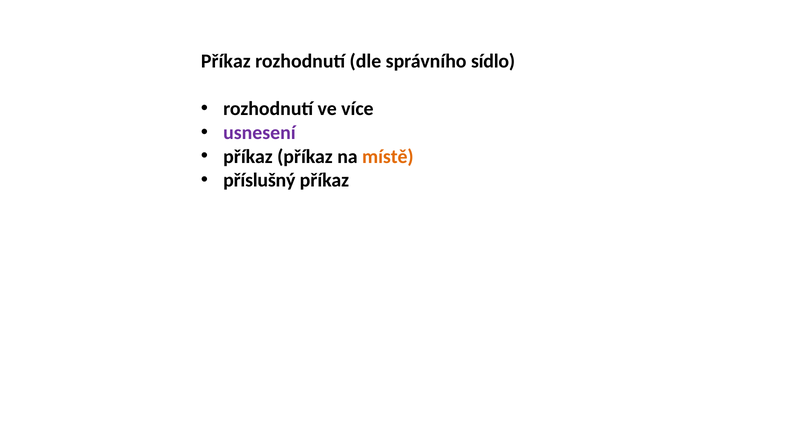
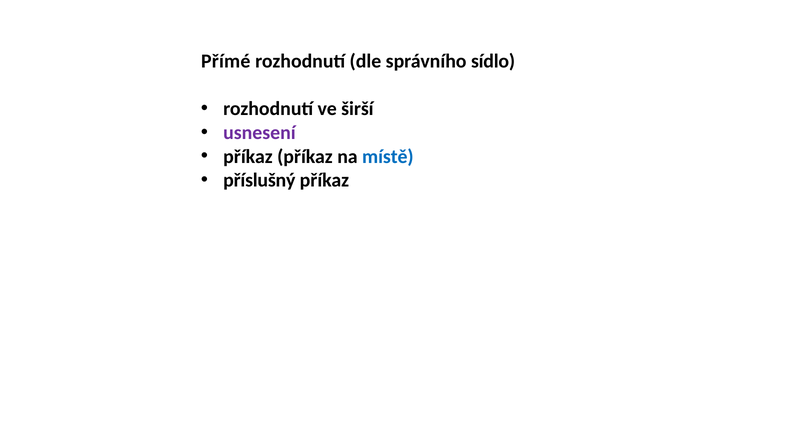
Příkaz at (226, 61): Příkaz -> Přímé
více: více -> širší
místě colour: orange -> blue
